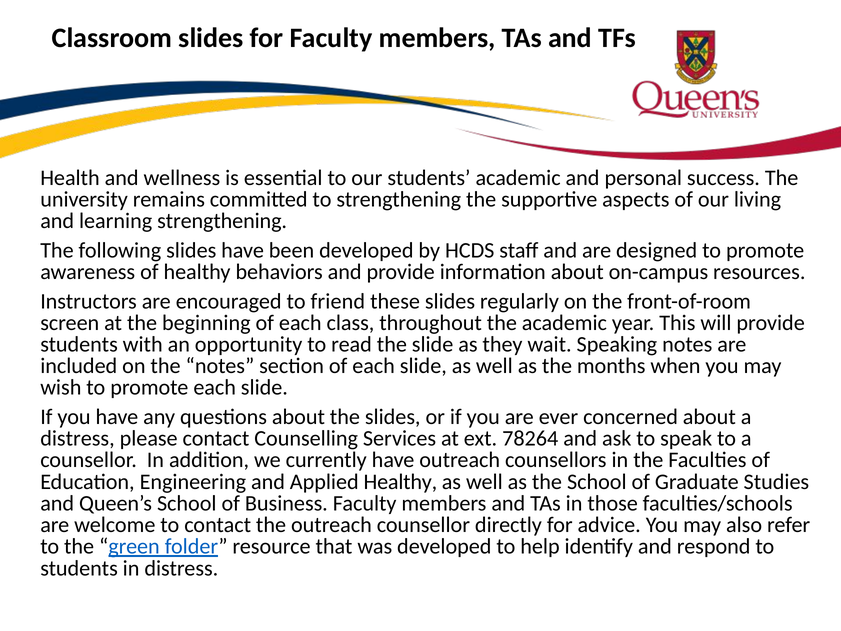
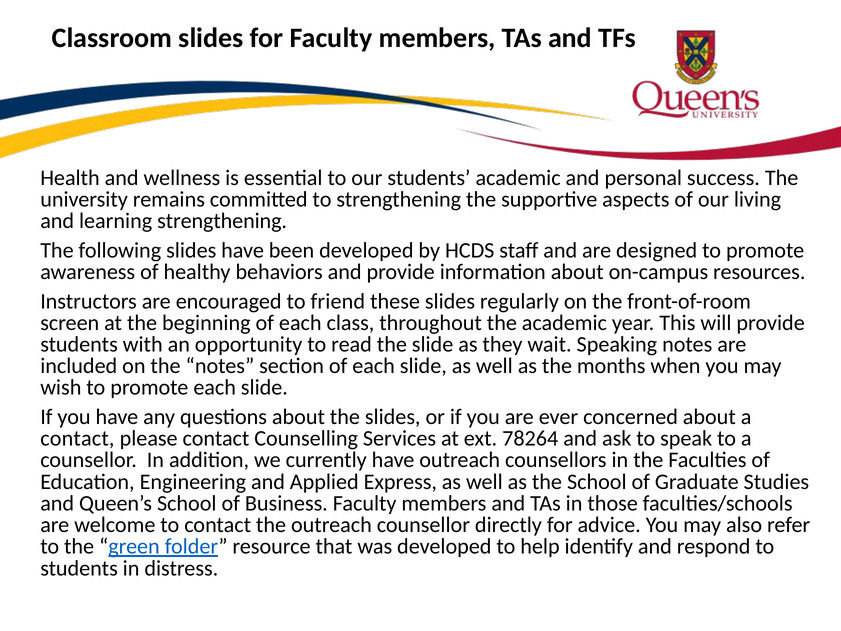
distress at (77, 438): distress -> contact
Applied Healthy: Healthy -> Express
